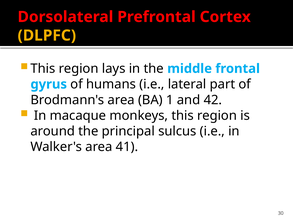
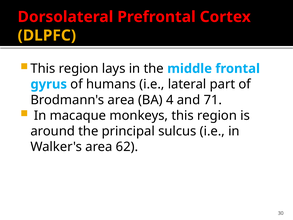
1: 1 -> 4
42: 42 -> 71
41: 41 -> 62
